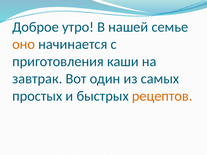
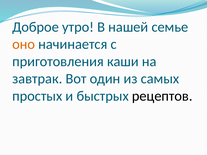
рецептов colour: orange -> black
